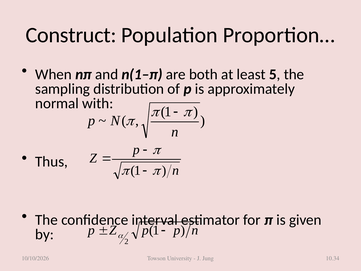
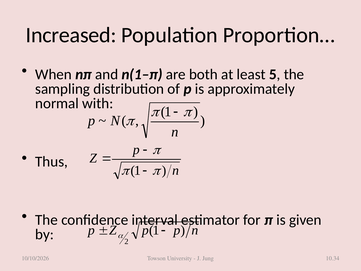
Construct: Construct -> Increased
